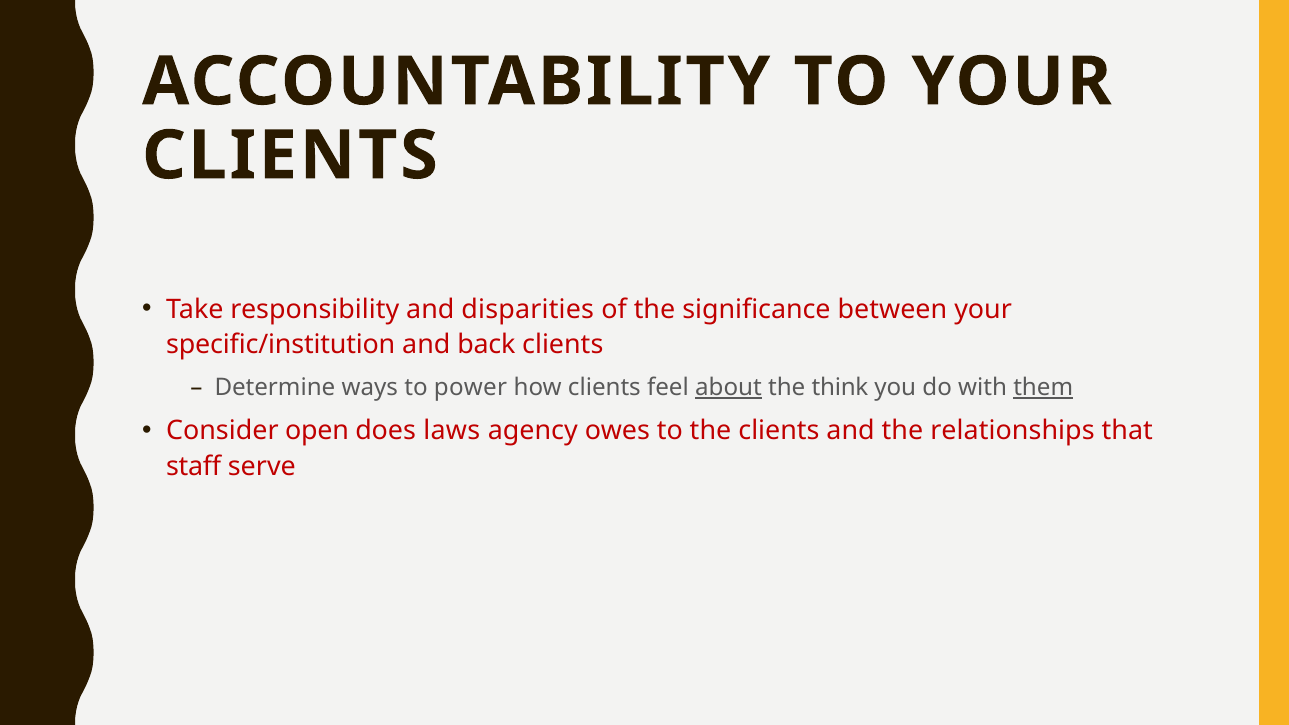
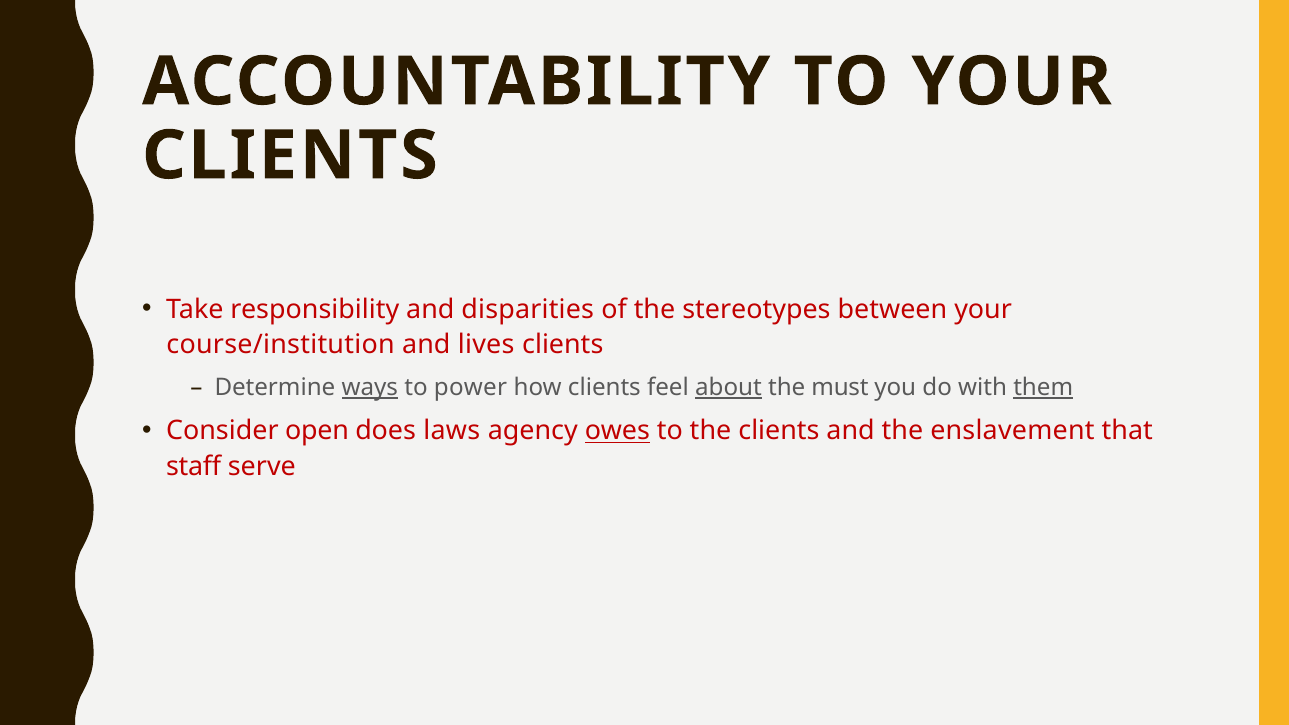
significance: significance -> stereotypes
specific/institution: specific/institution -> course/institution
back: back -> lives
ways underline: none -> present
think: think -> must
owes underline: none -> present
relationships: relationships -> enslavement
